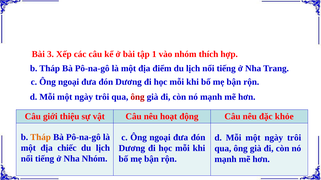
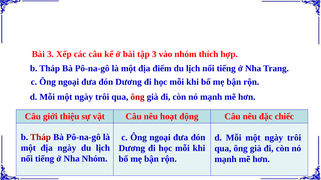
tập 1: 1 -> 3
khỏe: khỏe -> chiếc
Tháp at (41, 137) colour: orange -> red
địa chiếc: chiếc -> ngày
